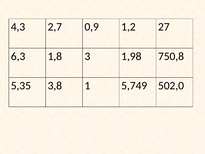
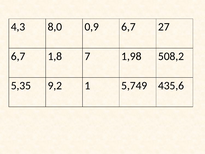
2,7: 2,7 -> 8,0
0,9 1,2: 1,2 -> 6,7
6,3 at (18, 56): 6,3 -> 6,7
3: 3 -> 7
750,8: 750,8 -> 508,2
3,8: 3,8 -> 9,2
502,0: 502,0 -> 435,6
